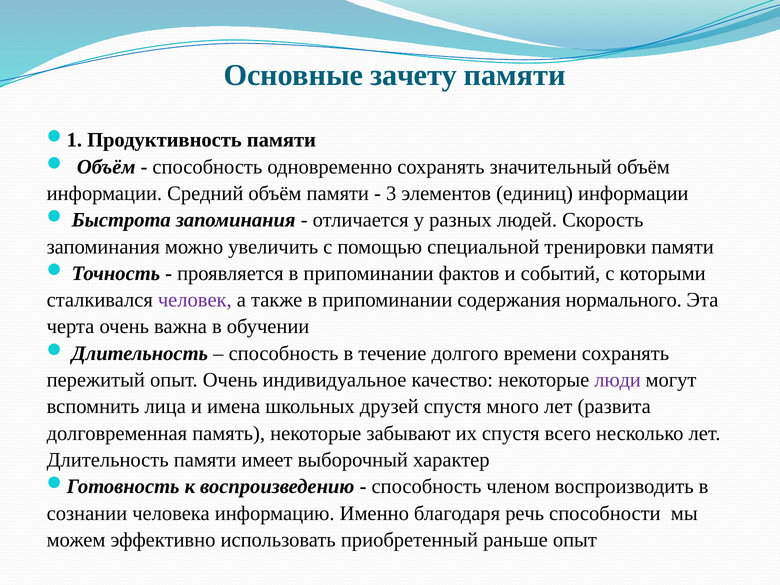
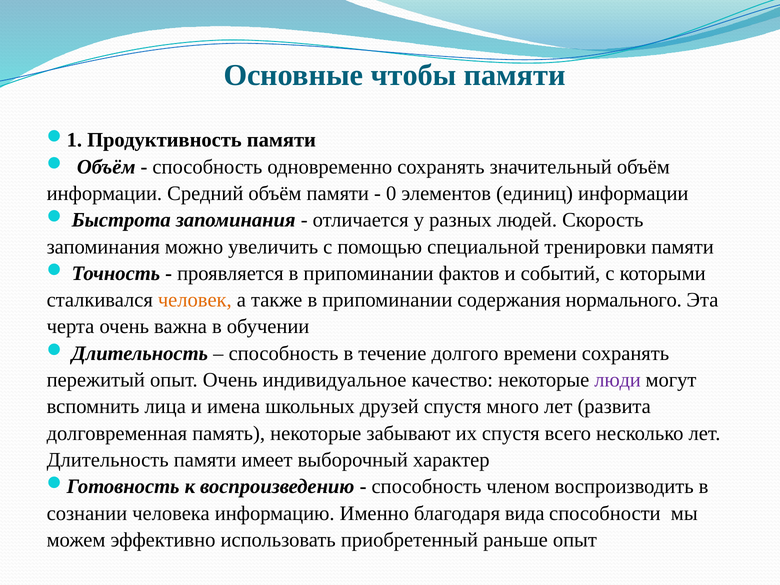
зачету: зачету -> чтобы
3: 3 -> 0
человек colour: purple -> orange
речь: речь -> вида
